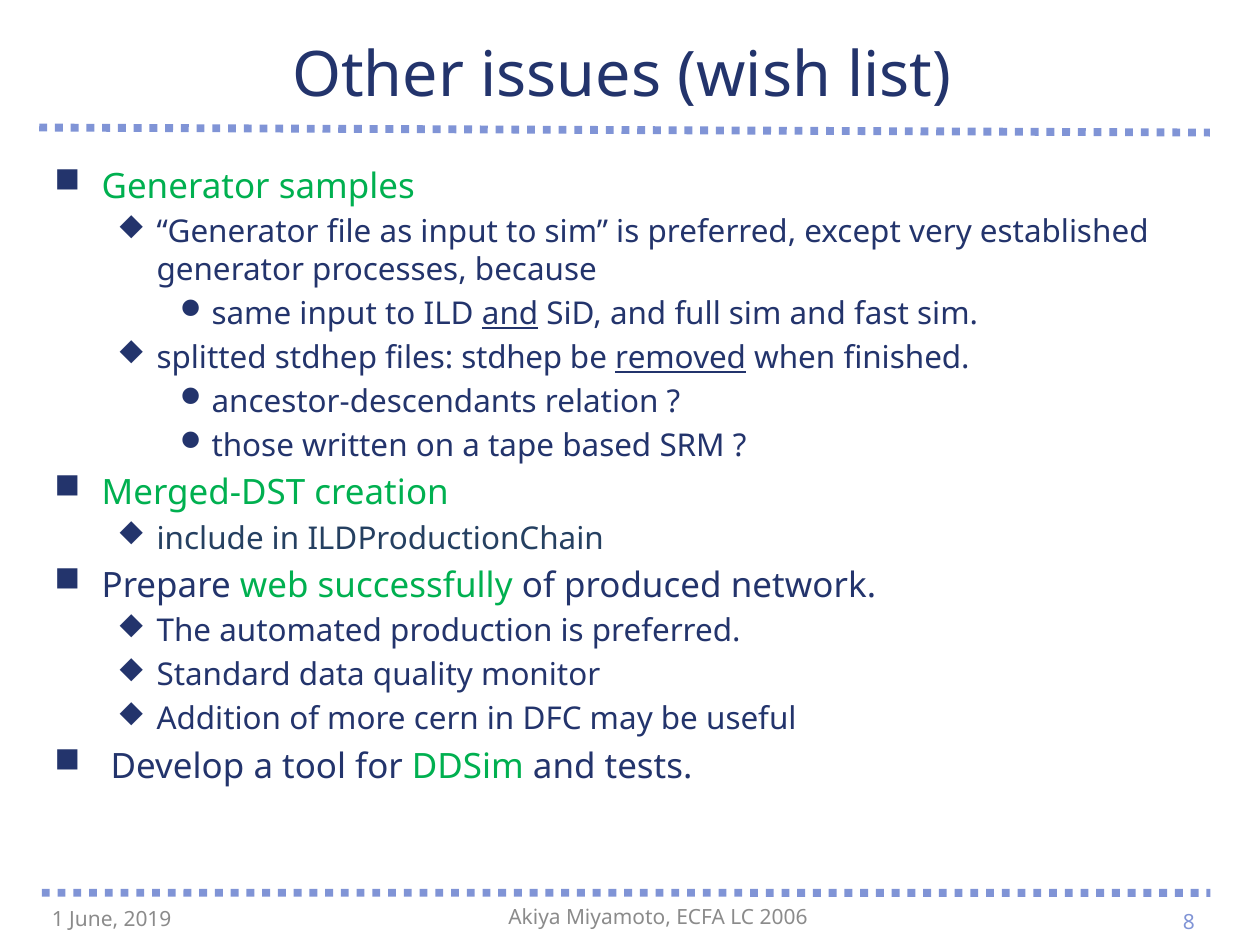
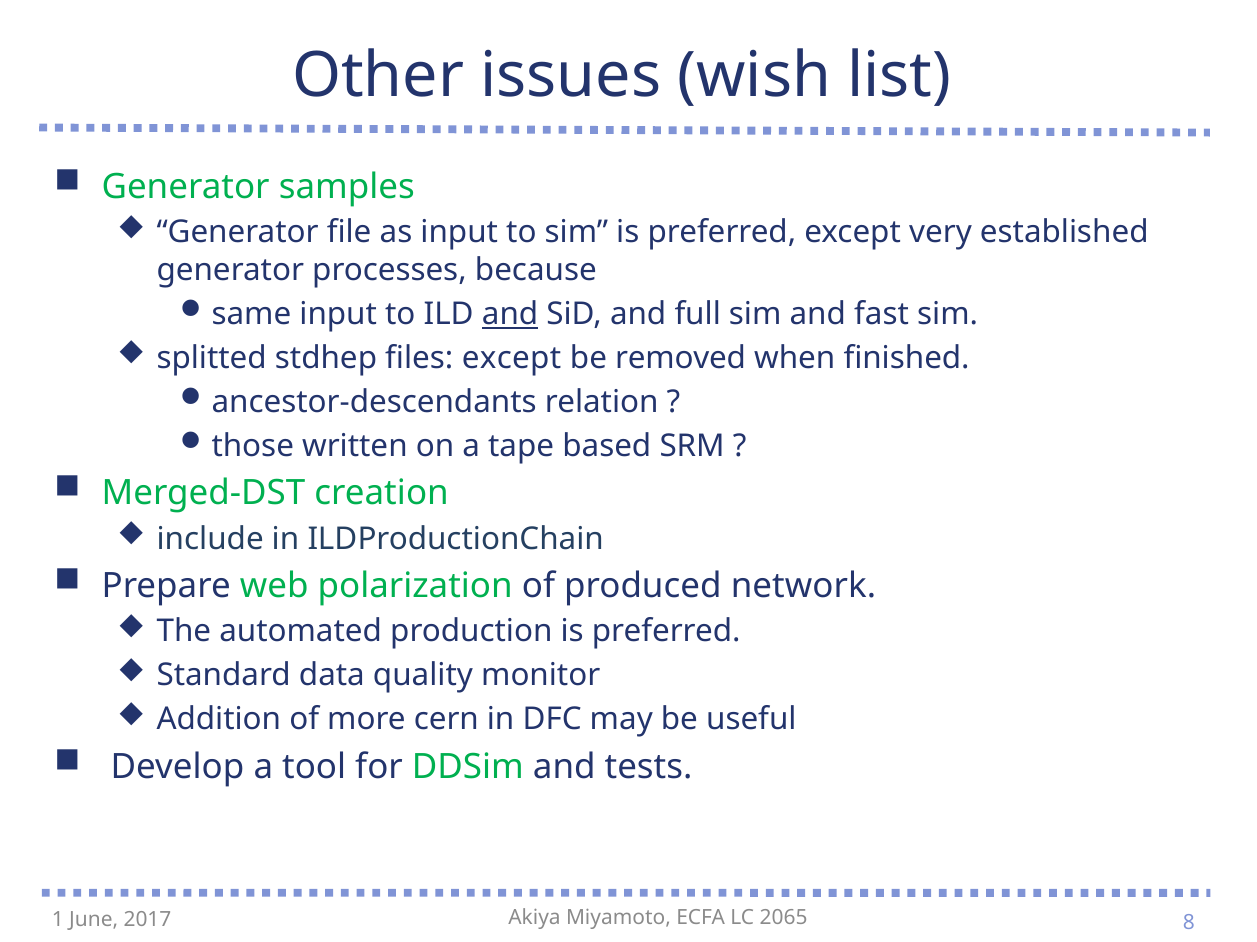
files stdhep: stdhep -> except
removed underline: present -> none
successfully: successfully -> polarization
2006: 2006 -> 2065
2019: 2019 -> 2017
